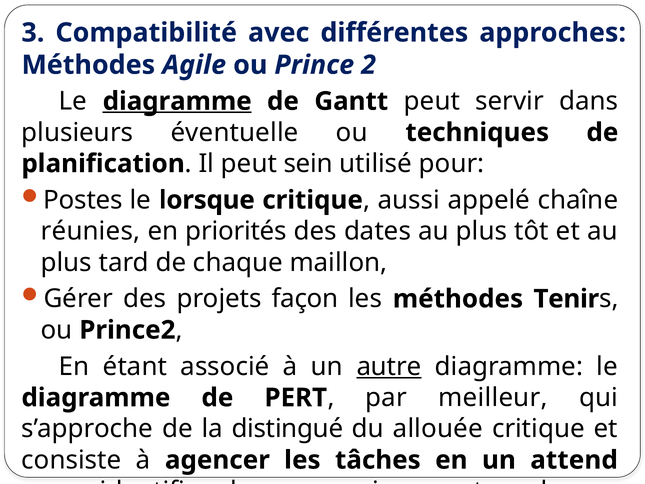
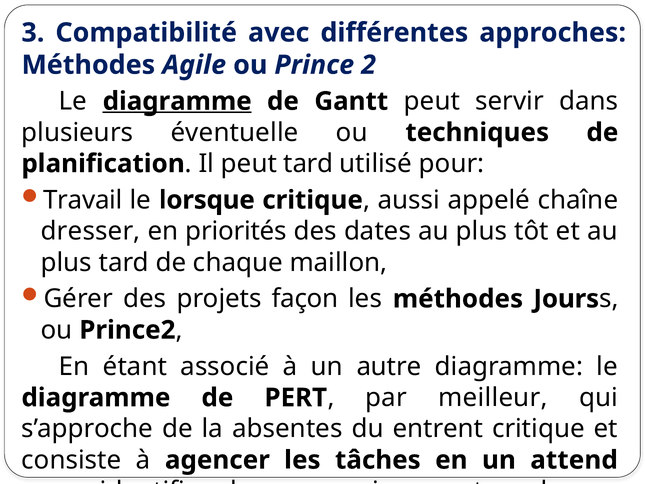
peut sein: sein -> tard
Postes: Postes -> Travail
réunies: réunies -> dresser
Tenir: Tenir -> Jours
autre underline: present -> none
distingué: distingué -> absentes
allouée: allouée -> entrent
